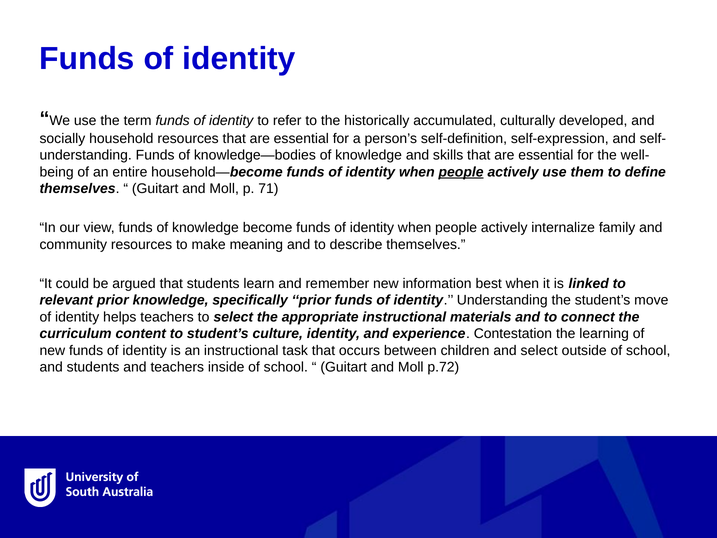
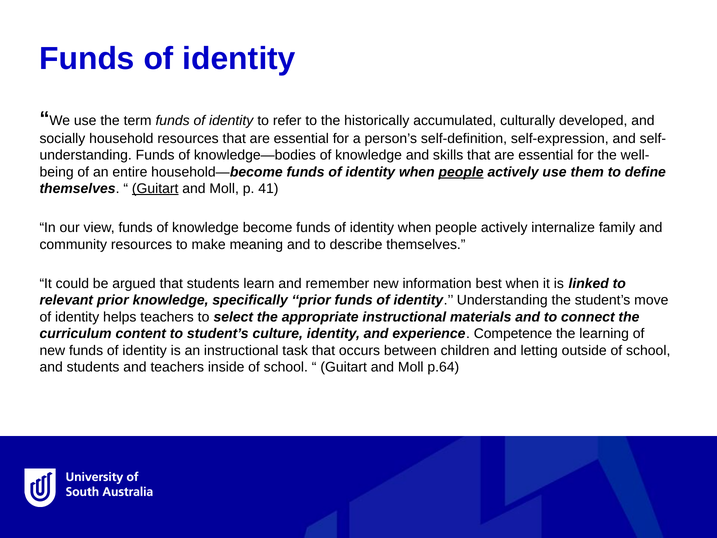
Guitart at (155, 189) underline: none -> present
71: 71 -> 41
Contestation: Contestation -> Competence
and select: select -> letting
p.72: p.72 -> p.64
